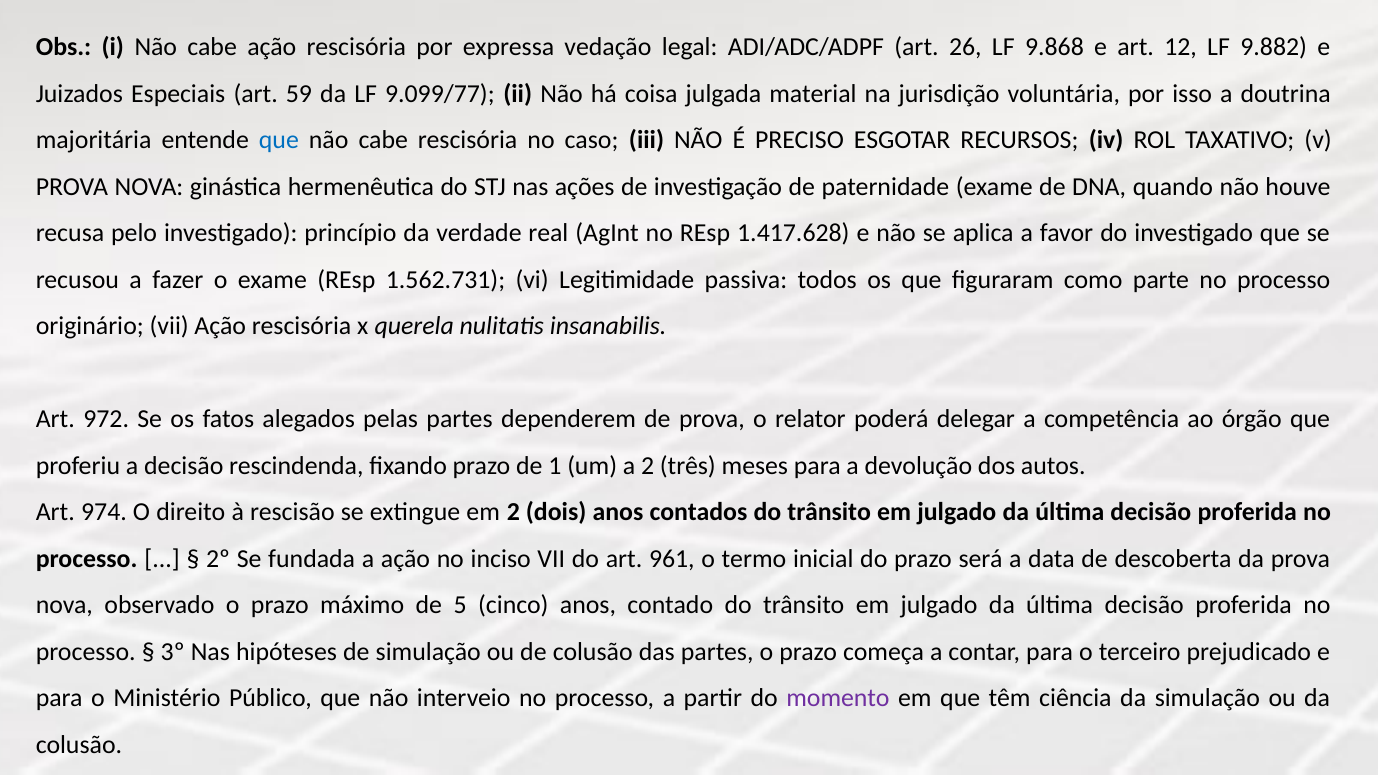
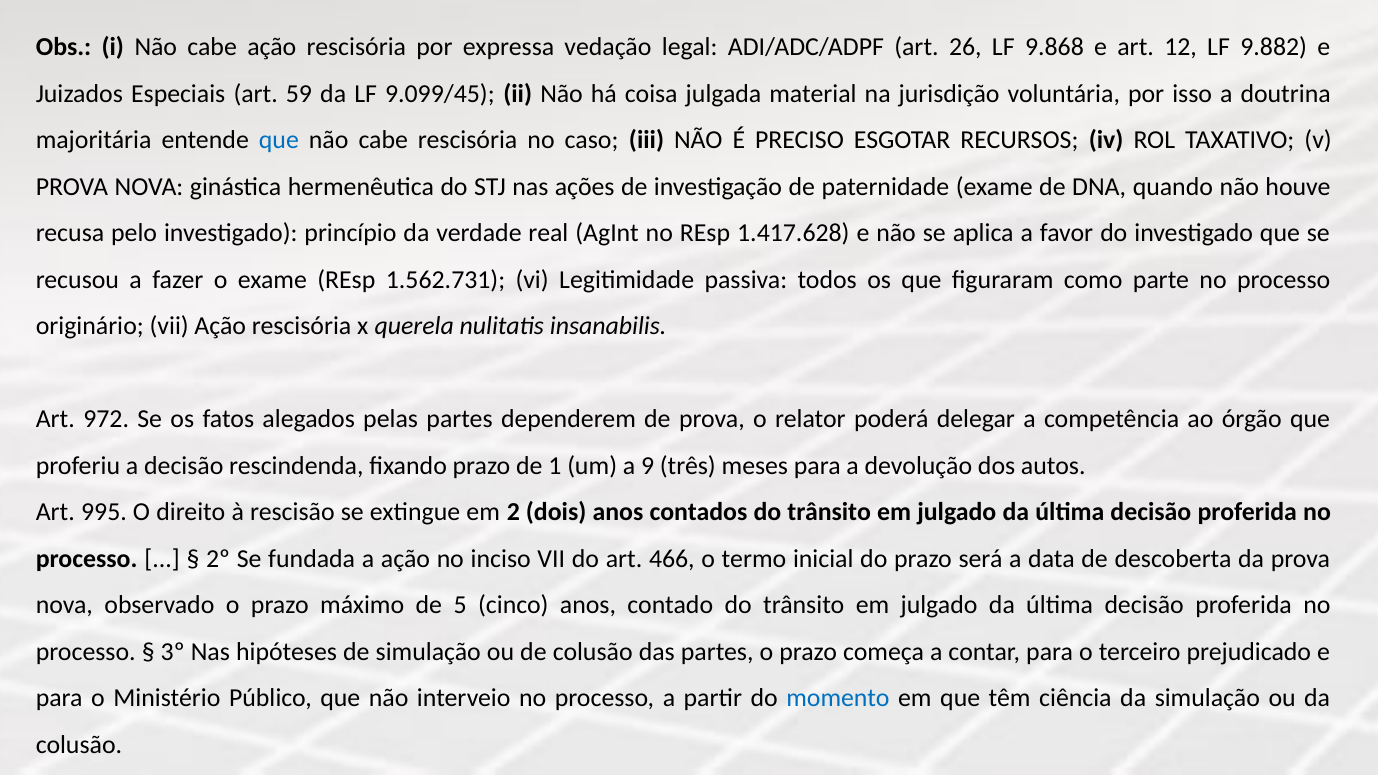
9.099/77: 9.099/77 -> 9.099/45
a 2: 2 -> 9
974: 974 -> 995
961: 961 -> 466
momento colour: purple -> blue
